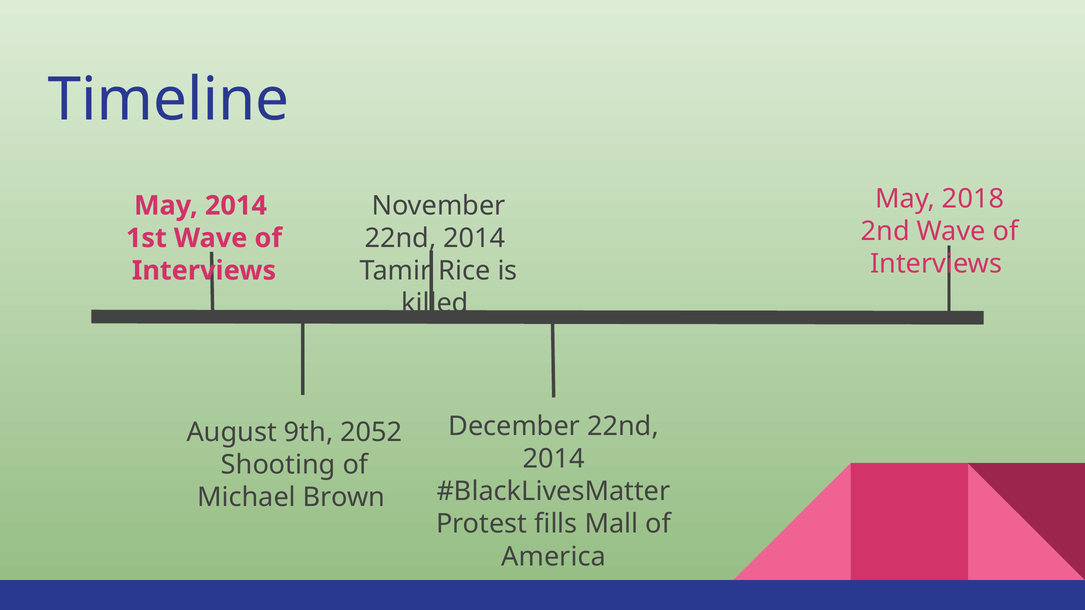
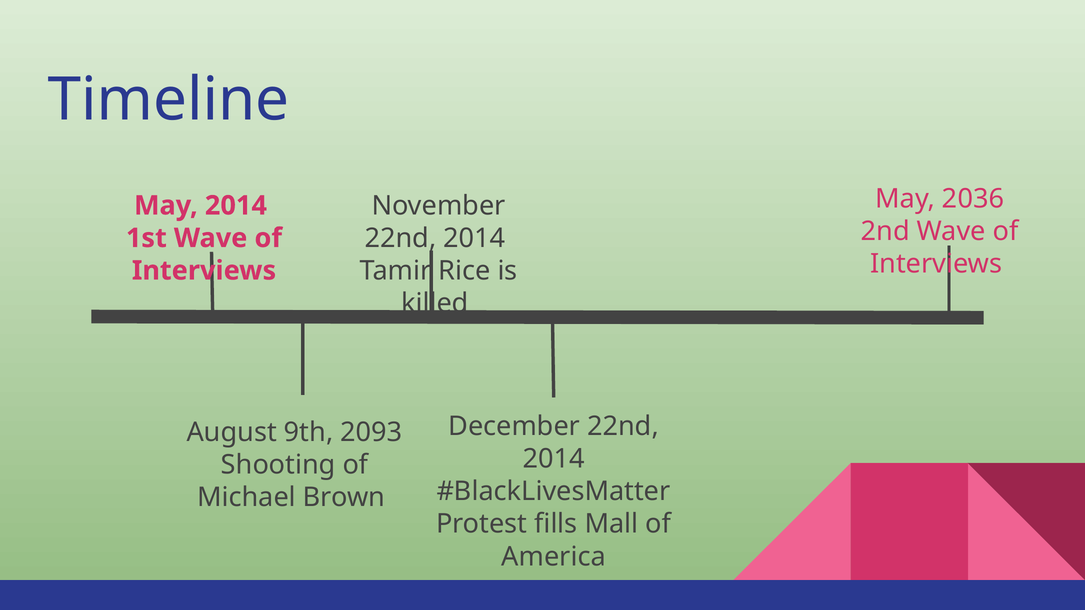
2018: 2018 -> 2036
2052: 2052 -> 2093
